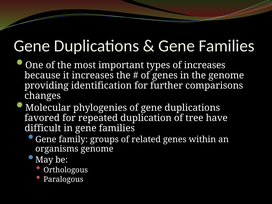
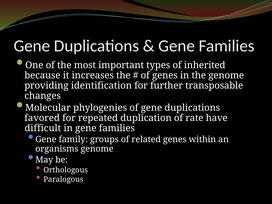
of increases: increases -> inherited
comparisons: comparisons -> transposable
tree: tree -> rate
